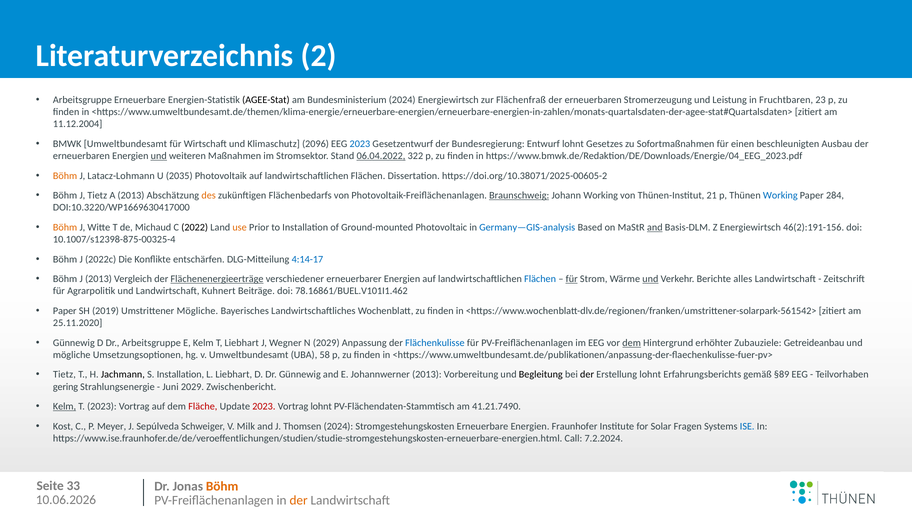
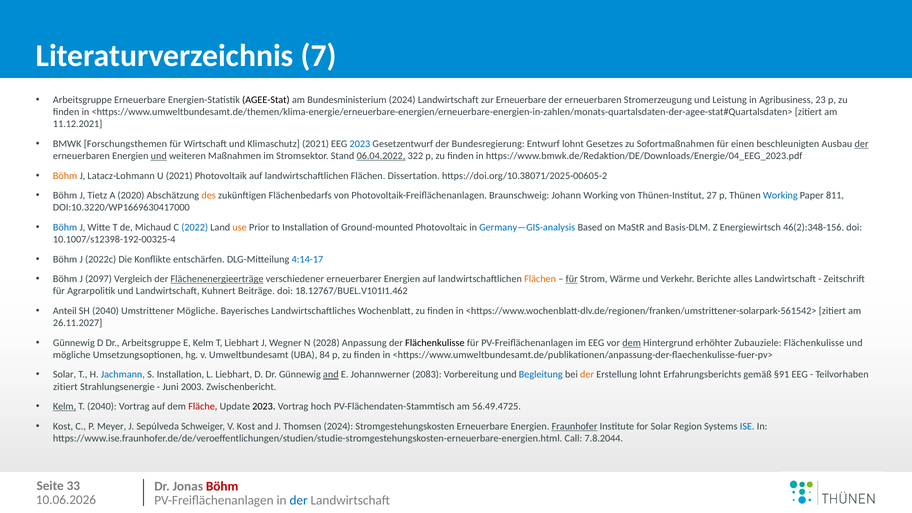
2: 2 -> 7
2024 Energiewirtsch: Energiewirtsch -> Landwirtschaft
zur Flächenfraß: Flächenfraß -> Erneuerbare
Fruchtbaren: Fruchtbaren -> Agribusiness
11.12.2004: 11.12.2004 -> 11.12.2021
BMWK Umweltbundesamt: Umweltbundesamt -> Forschungsthemen
Klimaschutz 2096: 2096 -> 2021
der at (862, 144) underline: none -> present
U 2035: 2035 -> 2021
A 2013: 2013 -> 2020
Braunschweig underline: present -> none
21: 21 -> 27
284: 284 -> 811
Böhm at (65, 227) colour: orange -> blue
2022 colour: black -> blue
and at (655, 227) underline: present -> none
46(2):191-156: 46(2):191-156 -> 46(2):348-156
10.1007/s12398-875-00325-4: 10.1007/s12398-875-00325-4 -> 10.1007/s12398-192-00325-4
J 2013: 2013 -> 2097
Flächen at (540, 279) colour: blue -> orange
und at (650, 279) underline: present -> none
78.16861/BUEL.V101I1.462: 78.16861/BUEL.V101I1.462 -> 18.12767/BUEL.V101I1.462
Paper at (65, 311): Paper -> Anteil
SH 2019: 2019 -> 2040
25.11.2020: 25.11.2020 -> 26.11.2027
N 2029: 2029 -> 2028
Flächenkulisse at (435, 343) colour: blue -> black
Zubauziele Getreideanbau: Getreideanbau -> Flächenkulisse
58: 58 -> 84
Tietz at (64, 375): Tietz -> Solar
Jachmann colour: black -> blue
and at (331, 375) underline: none -> present
Johannwerner 2013: 2013 -> 2083
Begleitung colour: black -> blue
der at (587, 375) colour: black -> orange
§89: §89 -> §91
gering at (66, 387): gering -> zitiert
Juni 2029: 2029 -> 2003
T 2023: 2023 -> 2040
2023 at (264, 407) colour: red -> black
Vortrag lohnt: lohnt -> hoch
41.21.7490: 41.21.7490 -> 56.49.4725
V Milk: Milk -> Kost
Fraunhofer underline: none -> present
Fragen: Fragen -> Region
7.2.2024: 7.2.2024 -> 7.8.2044
Böhm at (222, 486) colour: orange -> red
der at (299, 500) colour: orange -> blue
